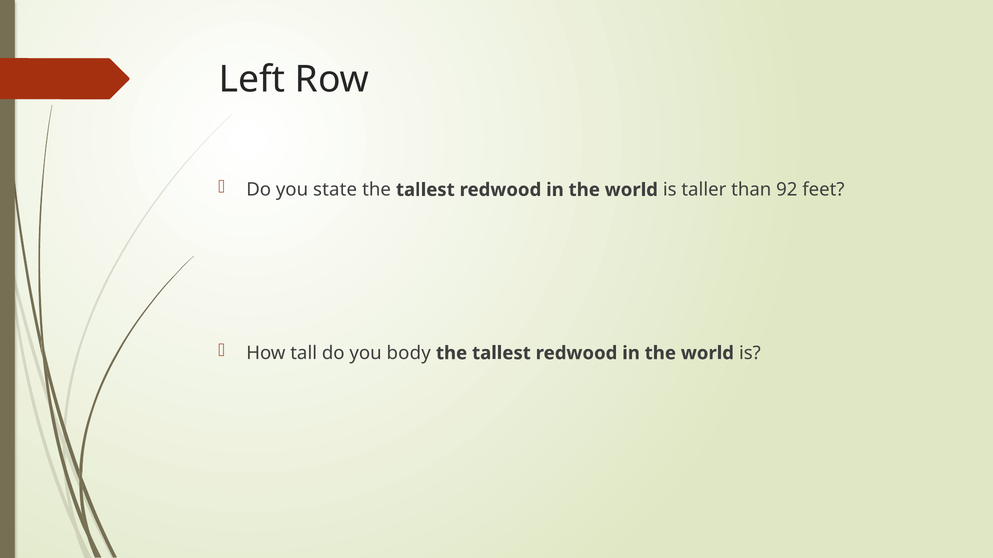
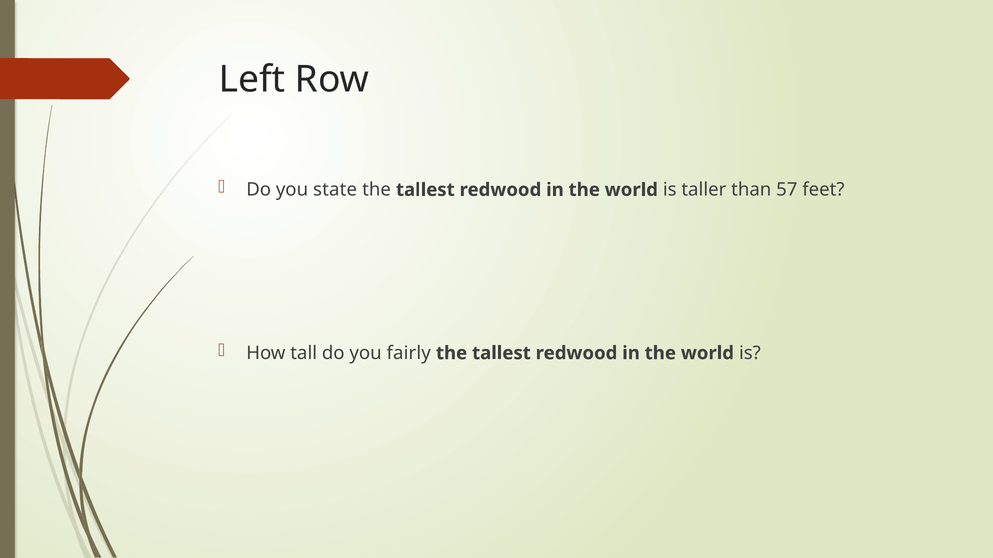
92: 92 -> 57
body: body -> fairly
